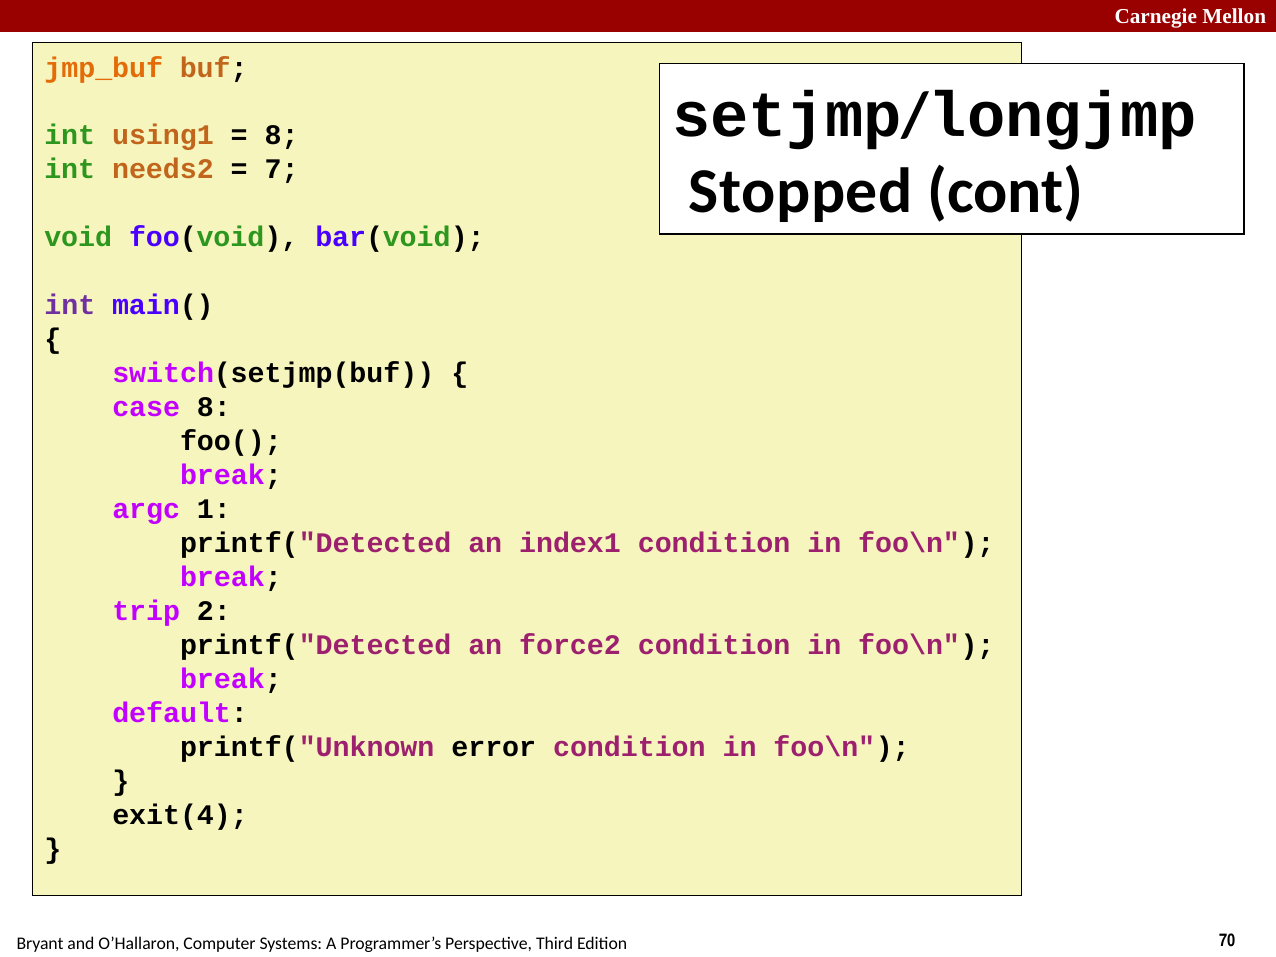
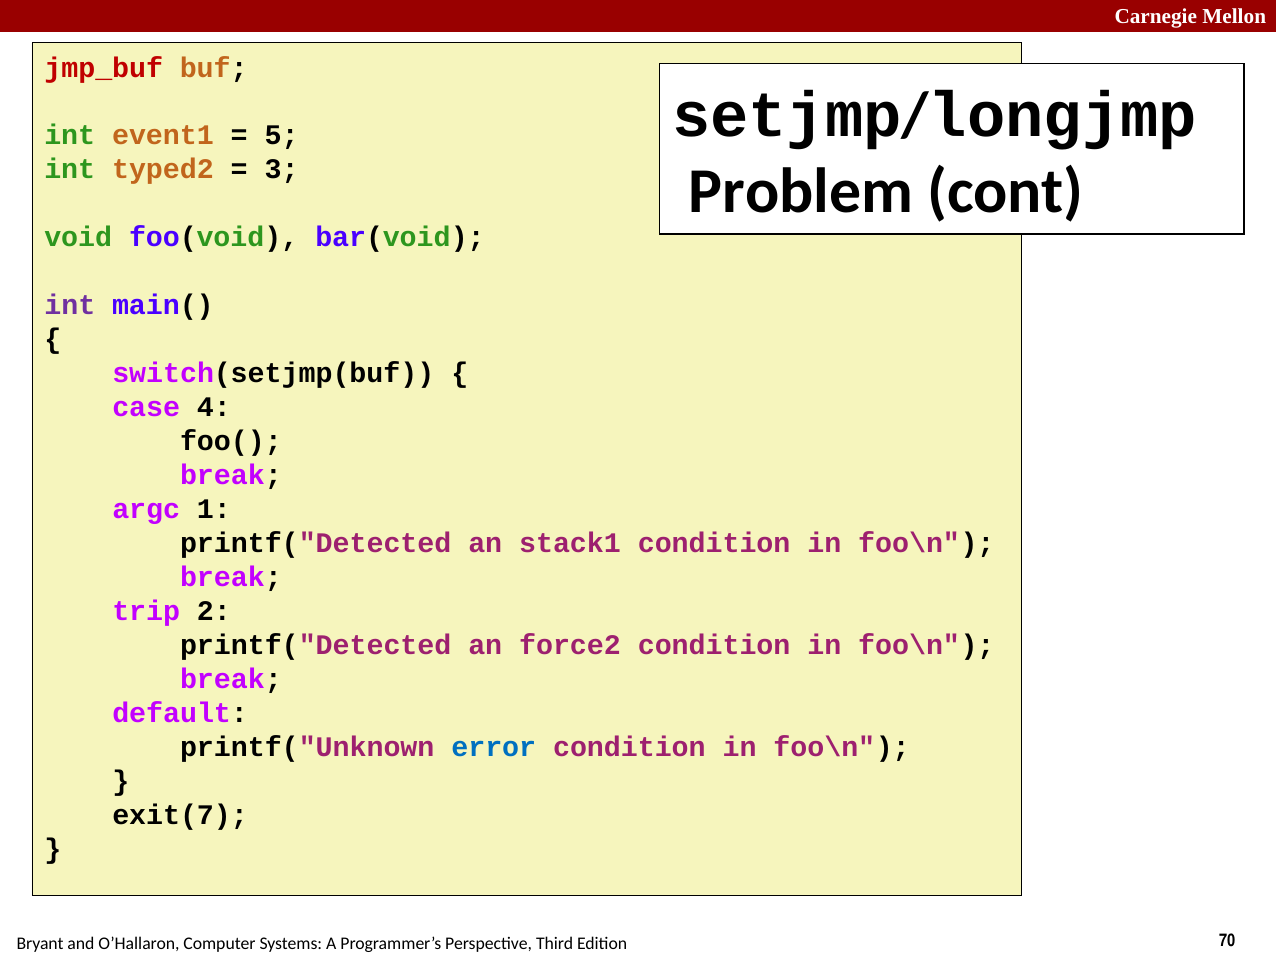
jmp_buf colour: orange -> red
using1: using1 -> event1
8 at (282, 136): 8 -> 5
needs2: needs2 -> typed2
7: 7 -> 3
Stopped: Stopped -> Problem
case 8: 8 -> 4
index1: index1 -> stack1
error colour: black -> blue
exit(4: exit(4 -> exit(7
